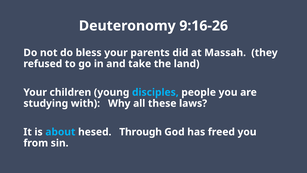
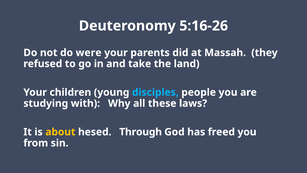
9:16-26: 9:16-26 -> 5:16-26
bless: bless -> were
about colour: light blue -> yellow
